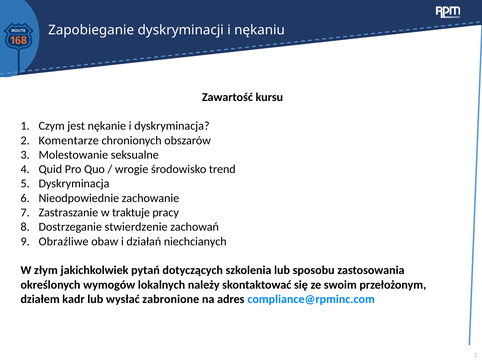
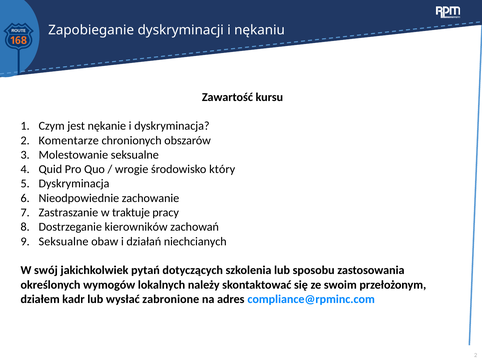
trend: trend -> który
stwierdzenie: stwierdzenie -> kierowników
Obraźliwe at (64, 242): Obraźliwe -> Seksualne
złym: złym -> swój
